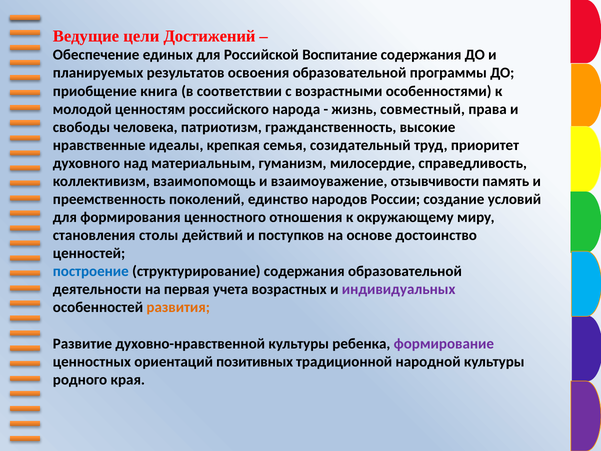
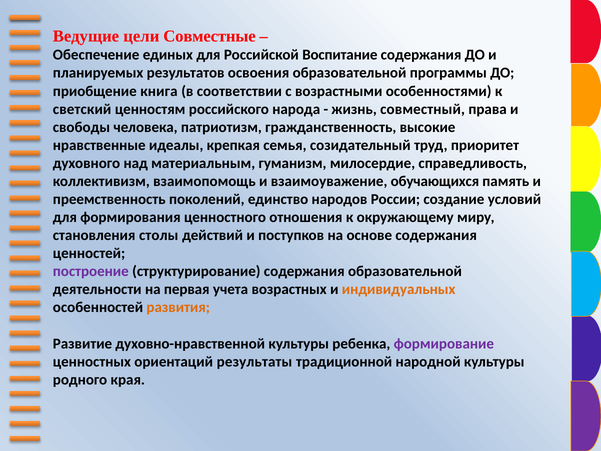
Достижений: Достижений -> Совместные
молодой: молодой -> светский
отзывчивости: отзывчивости -> обучающихся
основе достоинство: достоинство -> содержания
построение colour: blue -> purple
индивидуальных colour: purple -> orange
позитивных: позитивных -> результаты
